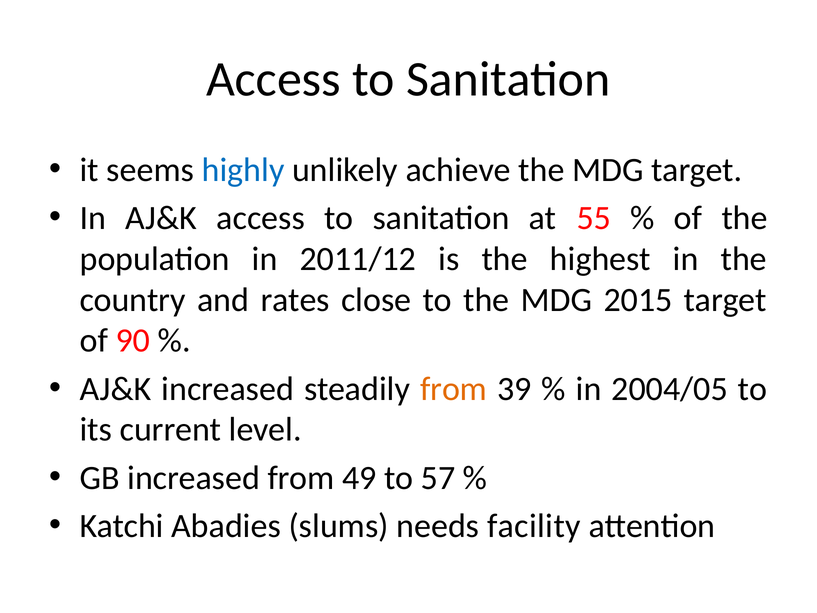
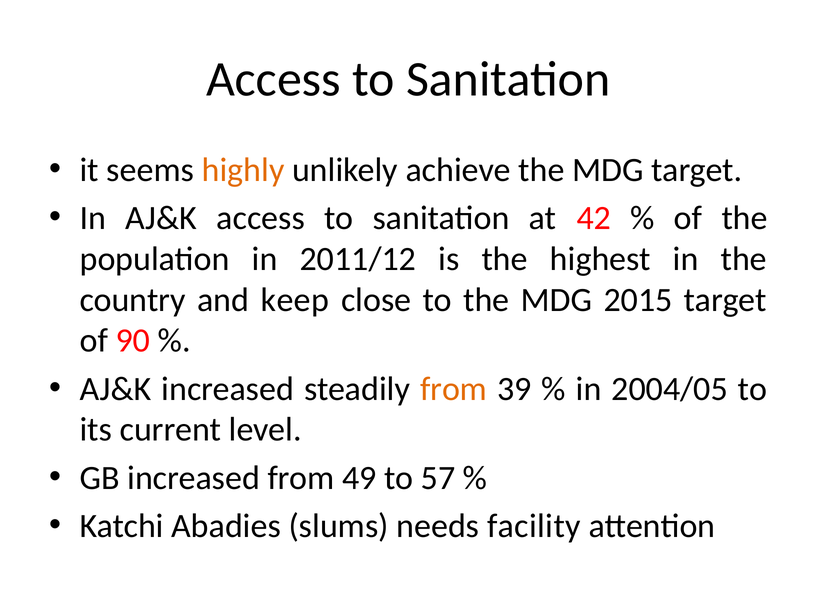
highly colour: blue -> orange
55: 55 -> 42
rates: rates -> keep
